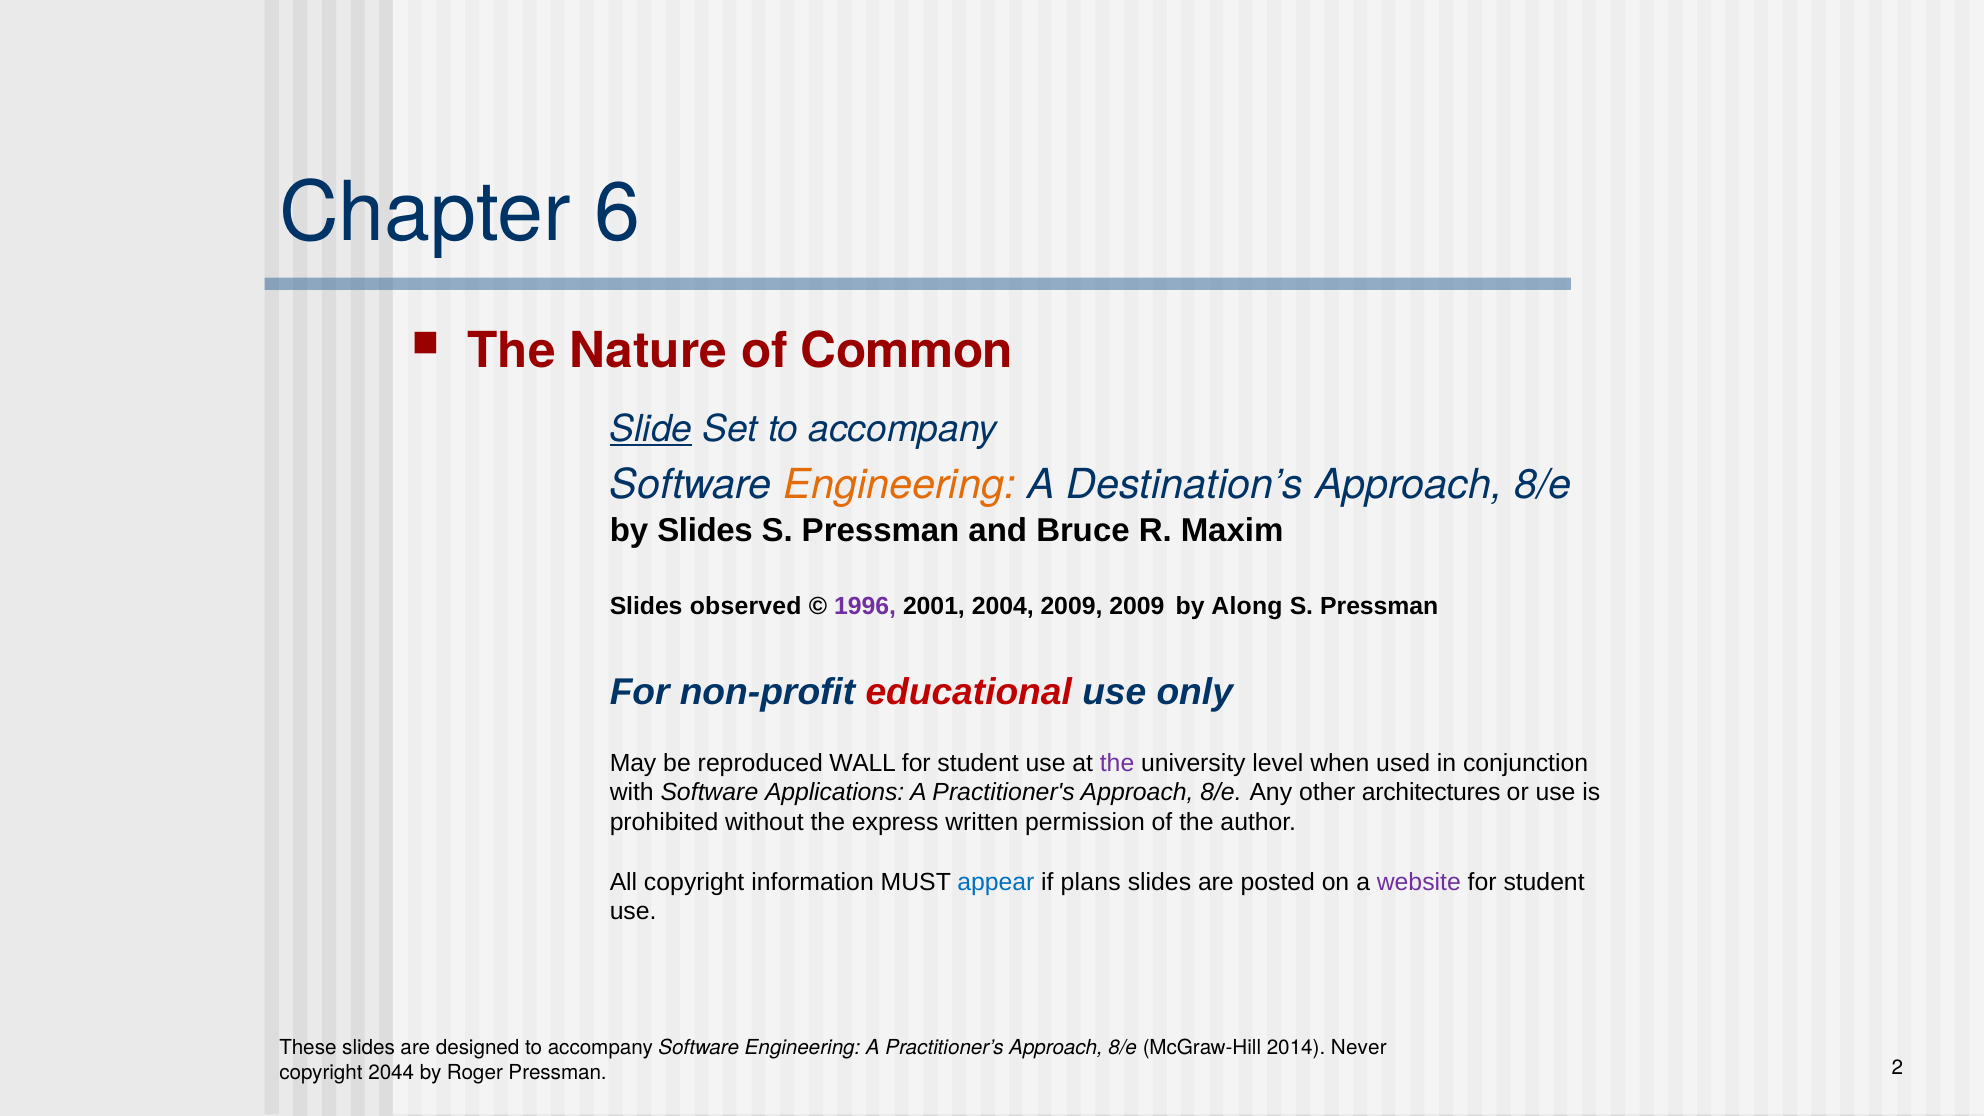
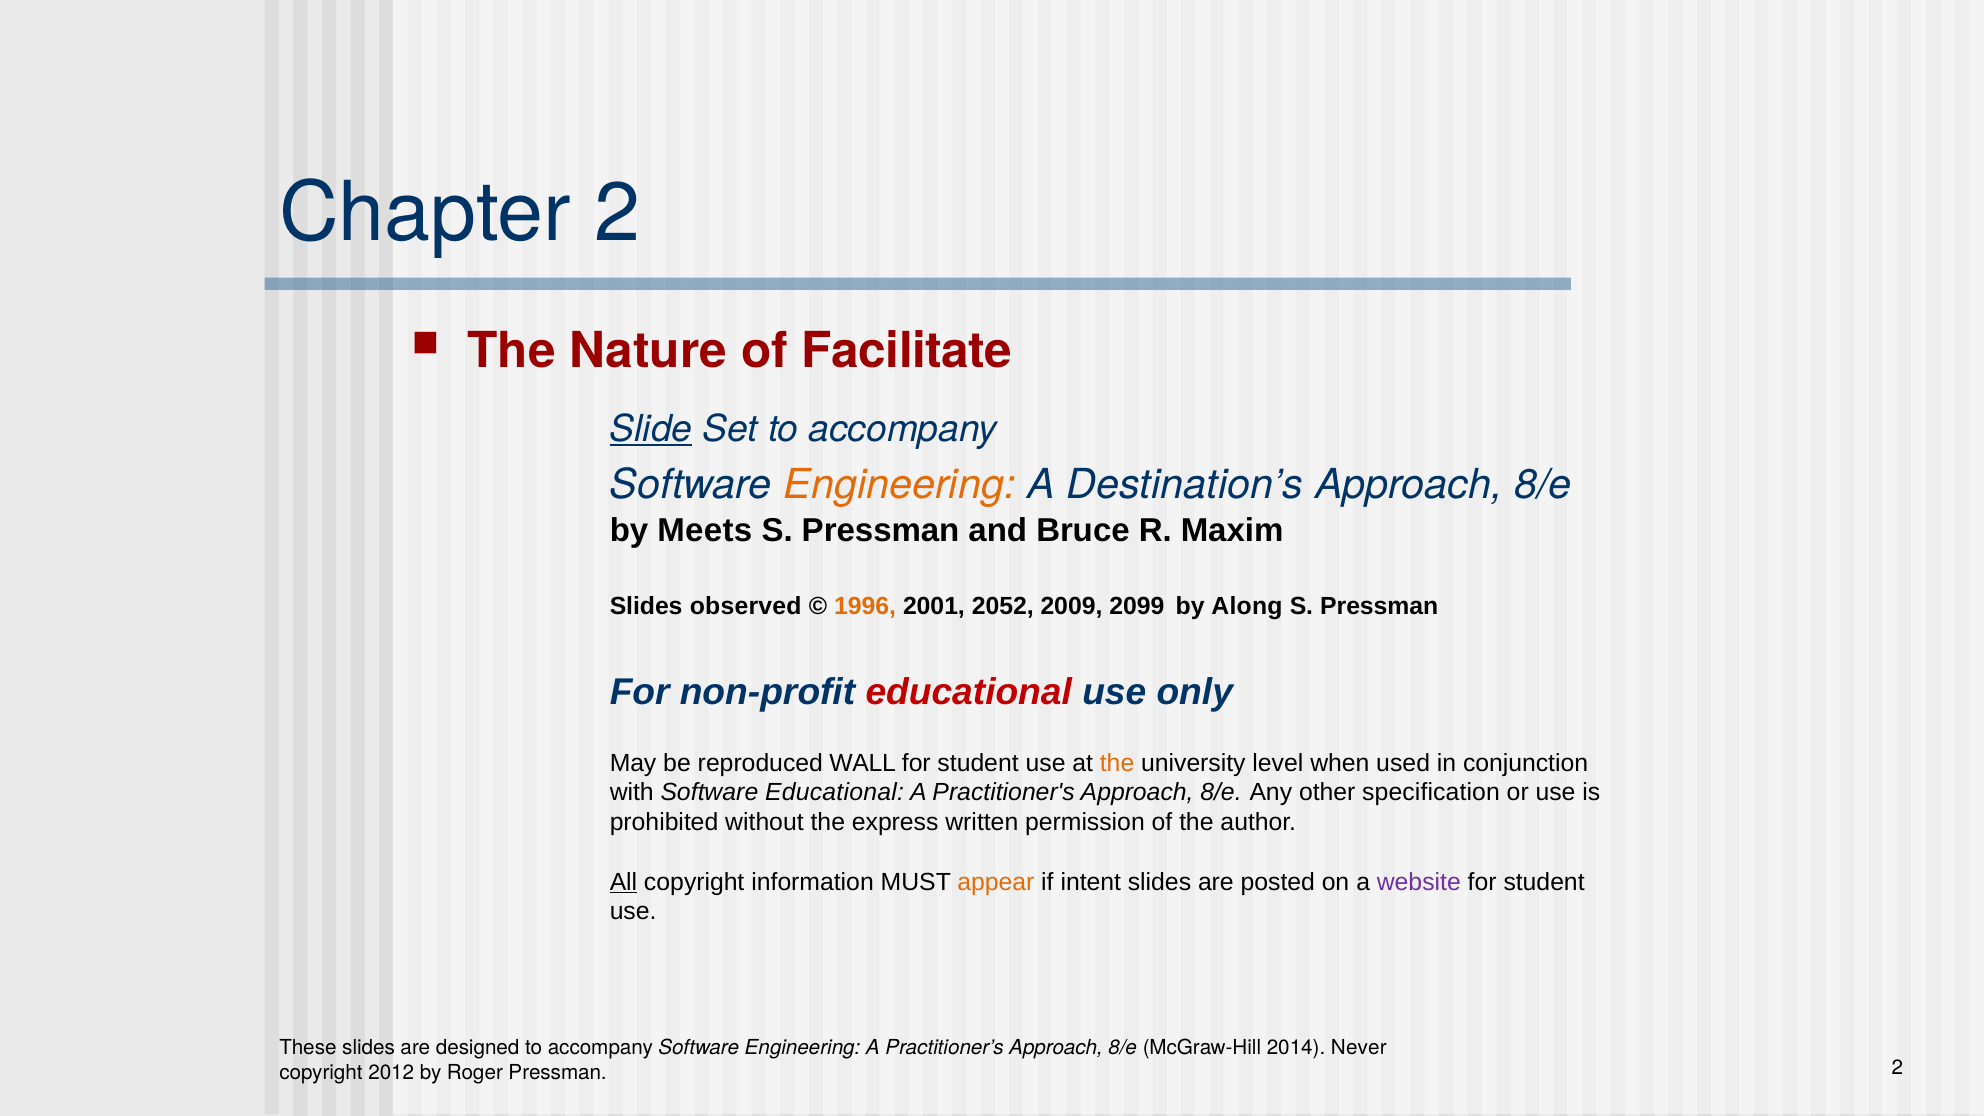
Chapter 6: 6 -> 2
Common: Common -> Facilitate
by Slides: Slides -> Meets
1996 colour: purple -> orange
2004: 2004 -> 2052
2009 2009: 2009 -> 2099
the at (1117, 763) colour: purple -> orange
Software Applications: Applications -> Educational
architectures: architectures -> specification
All underline: none -> present
appear colour: blue -> orange
plans: plans -> intent
2044: 2044 -> 2012
